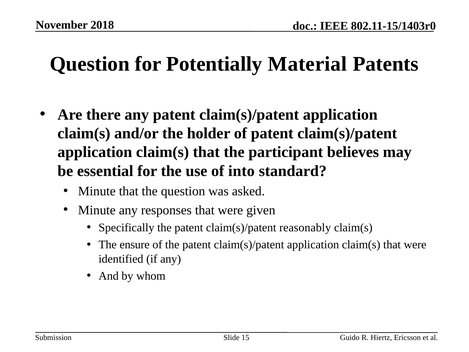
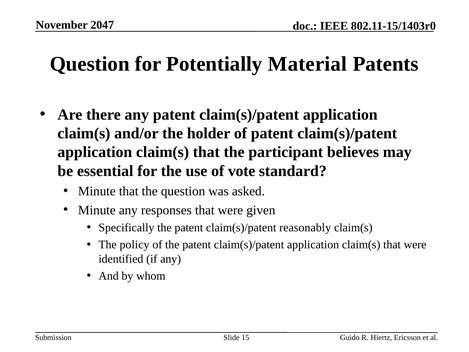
2018: 2018 -> 2047
into: into -> vote
ensure: ensure -> policy
